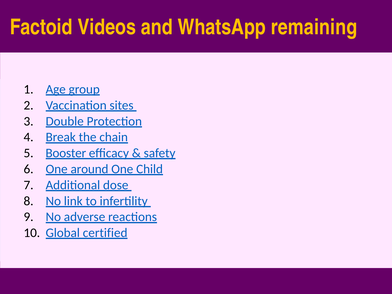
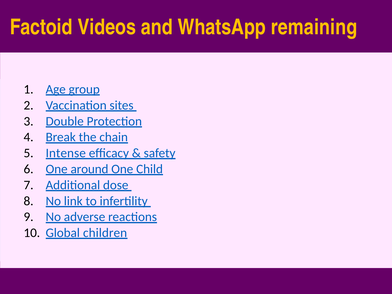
Booster: Booster -> Intense
certified: certified -> children
